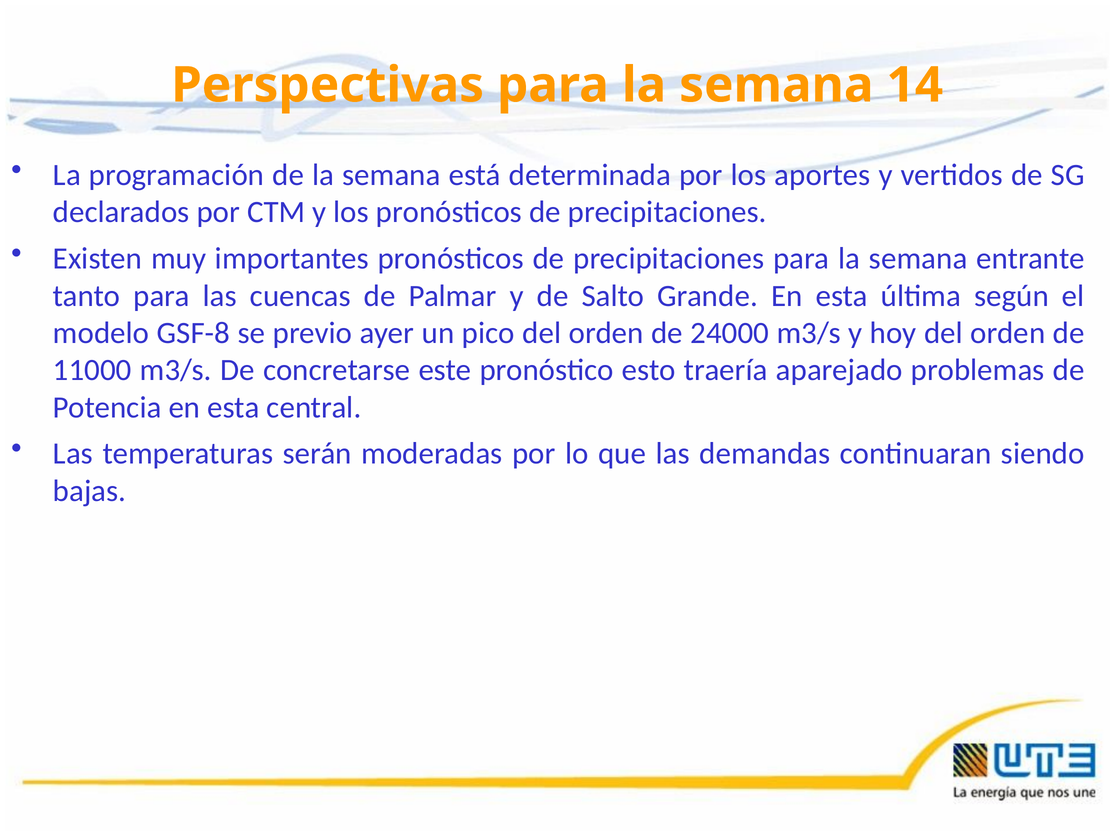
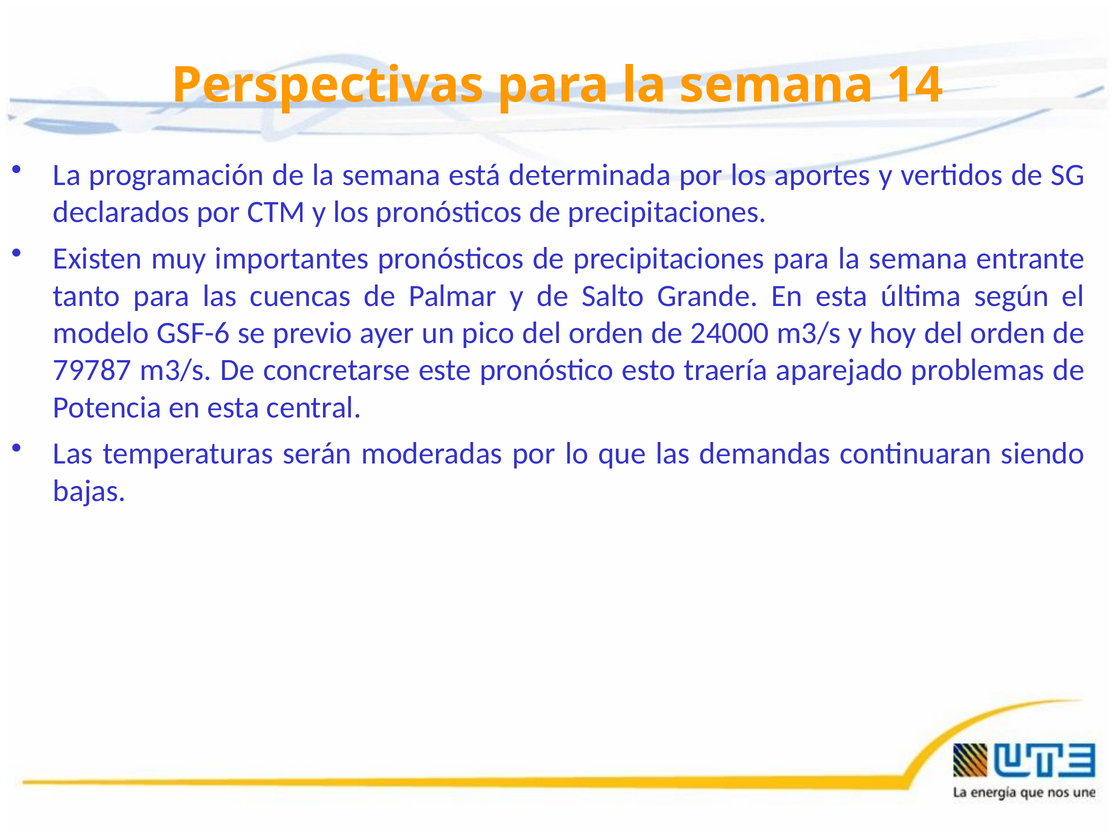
GSF-8: GSF-8 -> GSF-6
11000: 11000 -> 79787
